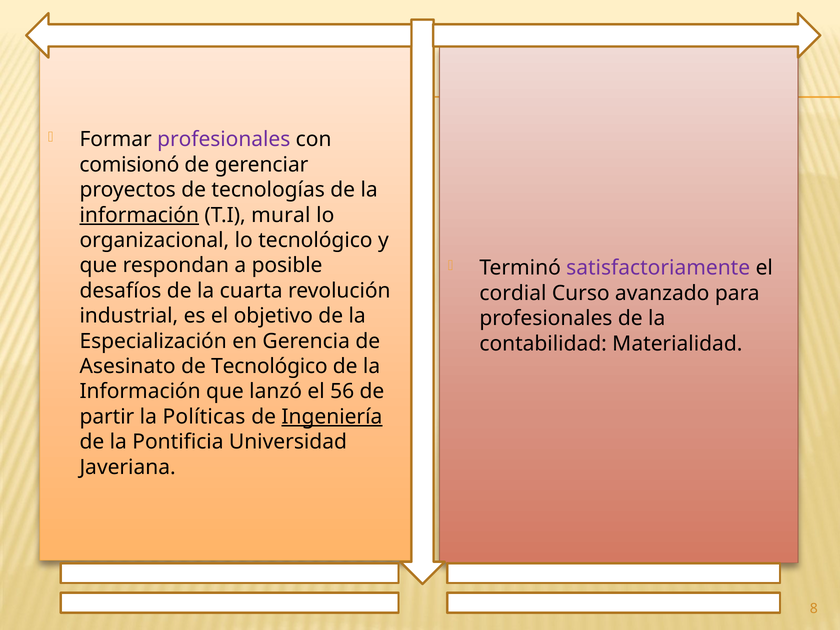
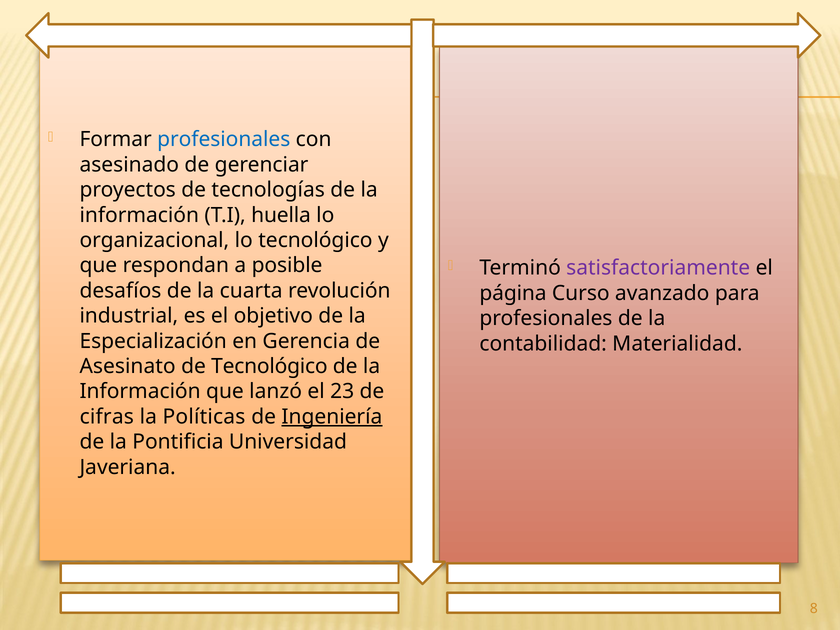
profesionales at (224, 140) colour: purple -> blue
comisionó: comisionó -> asesinado
información at (139, 215) underline: present -> none
mural: mural -> huella
cordial: cordial -> página
56: 56 -> 23
partir: partir -> cifras
